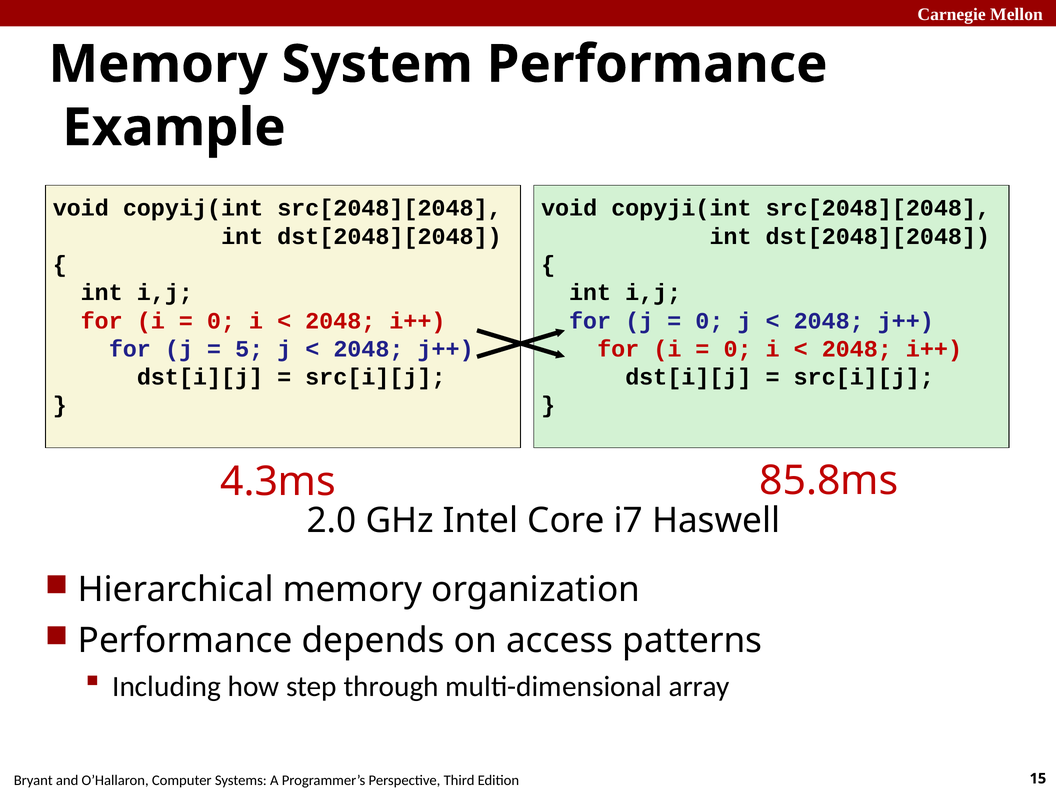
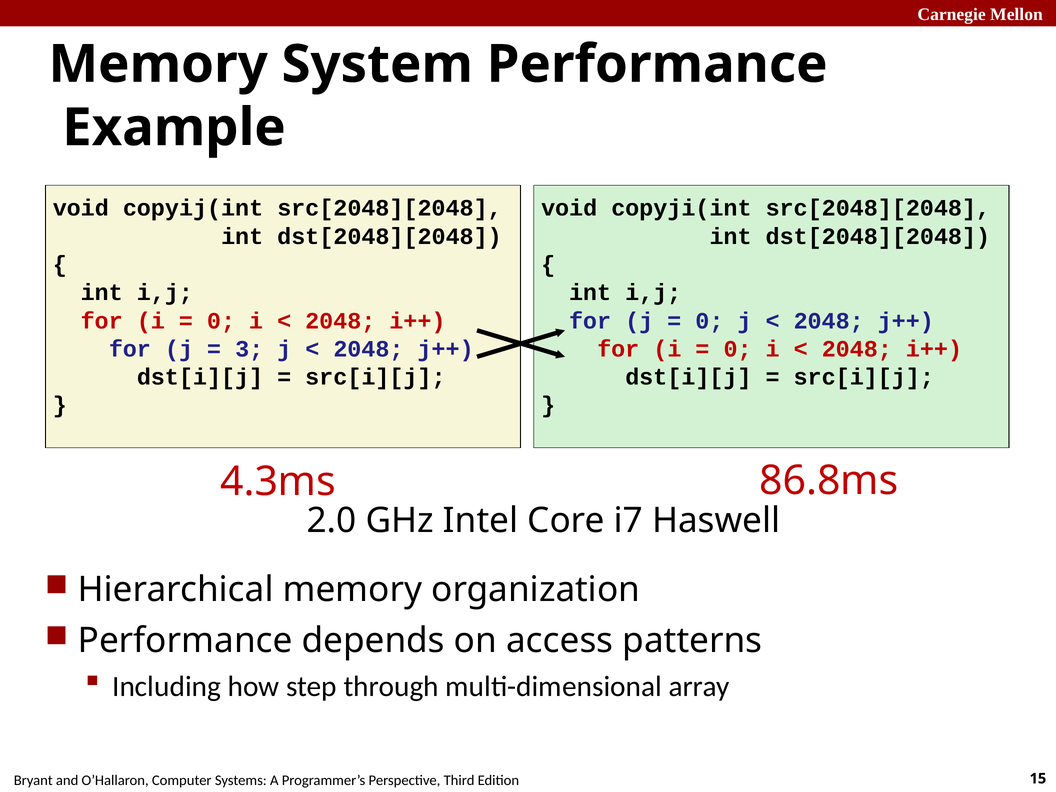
5: 5 -> 3
85.8ms: 85.8ms -> 86.8ms
